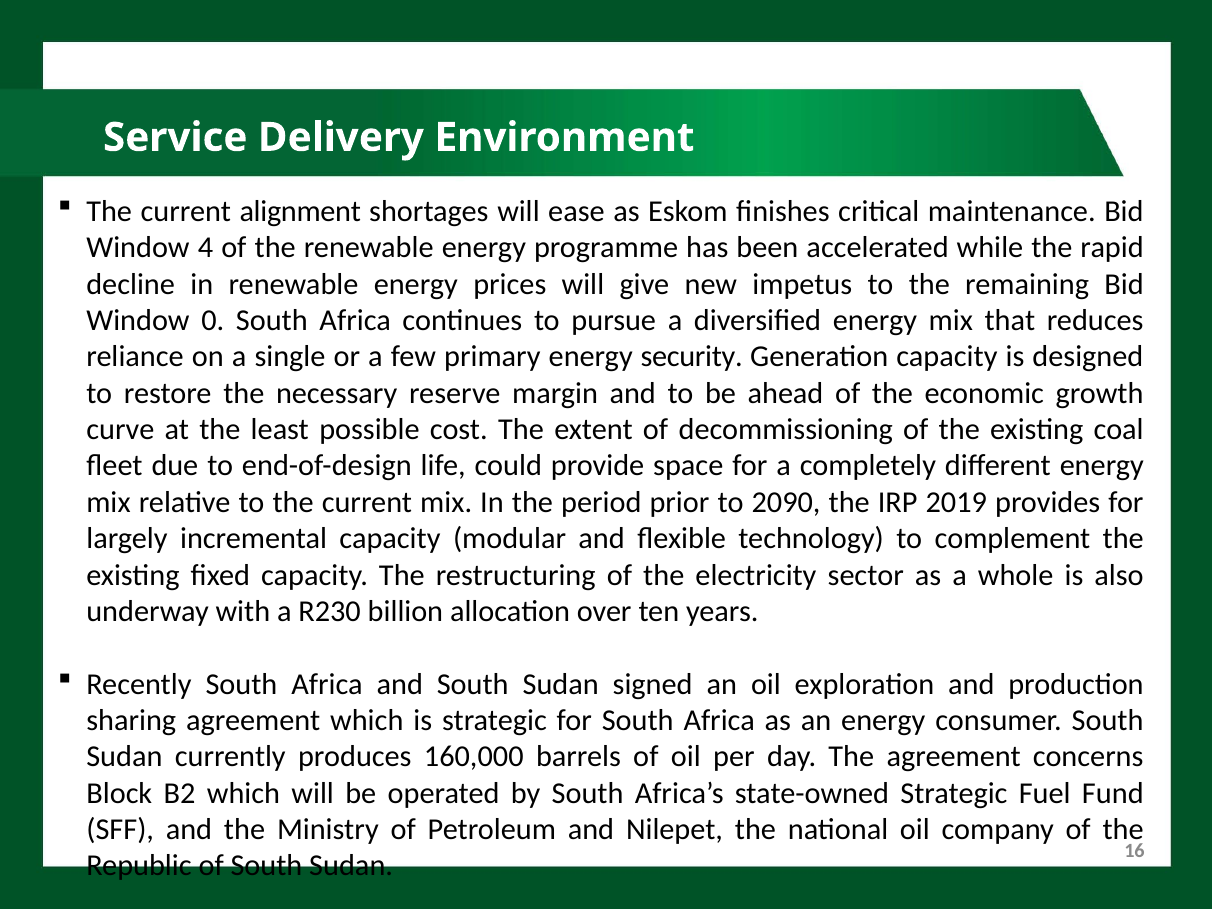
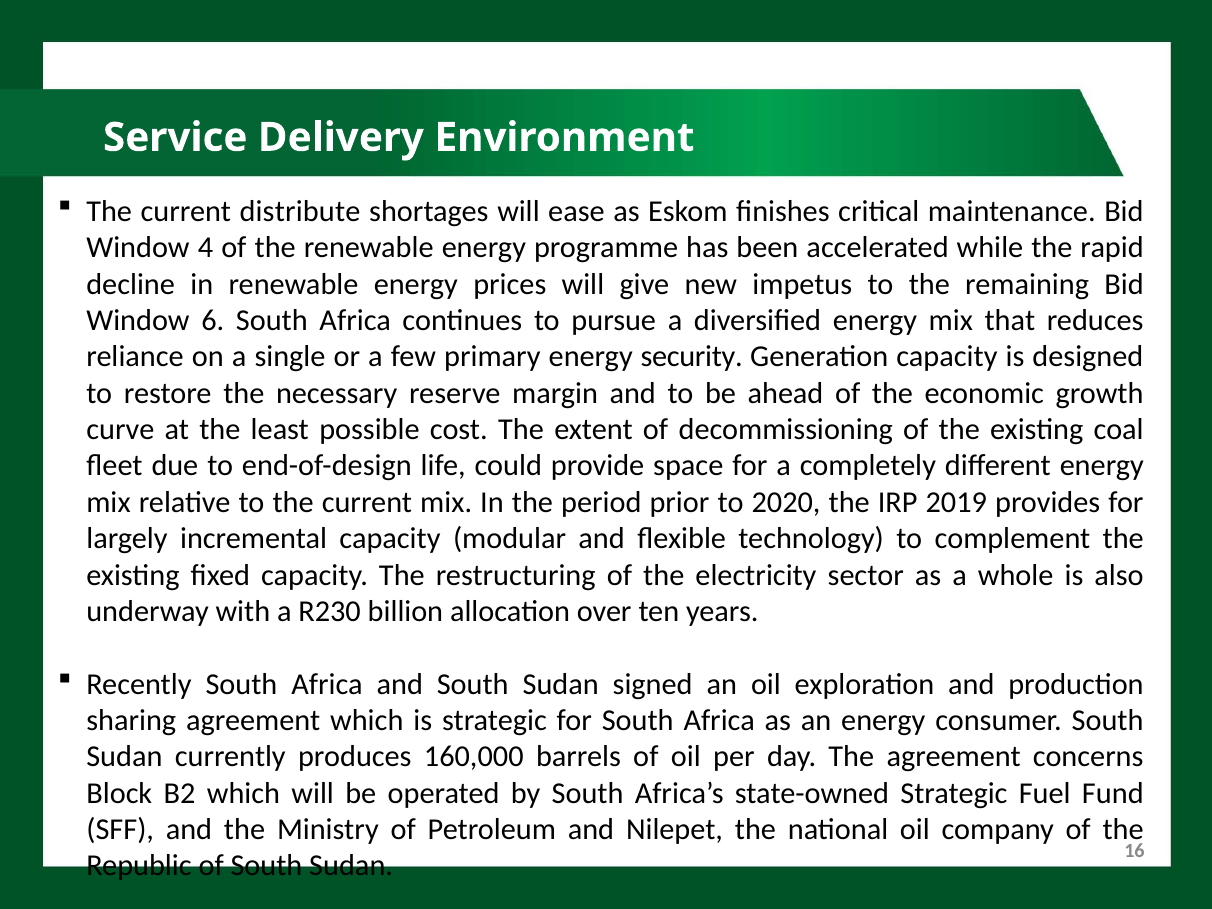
alignment: alignment -> distribute
0: 0 -> 6
2090: 2090 -> 2020
